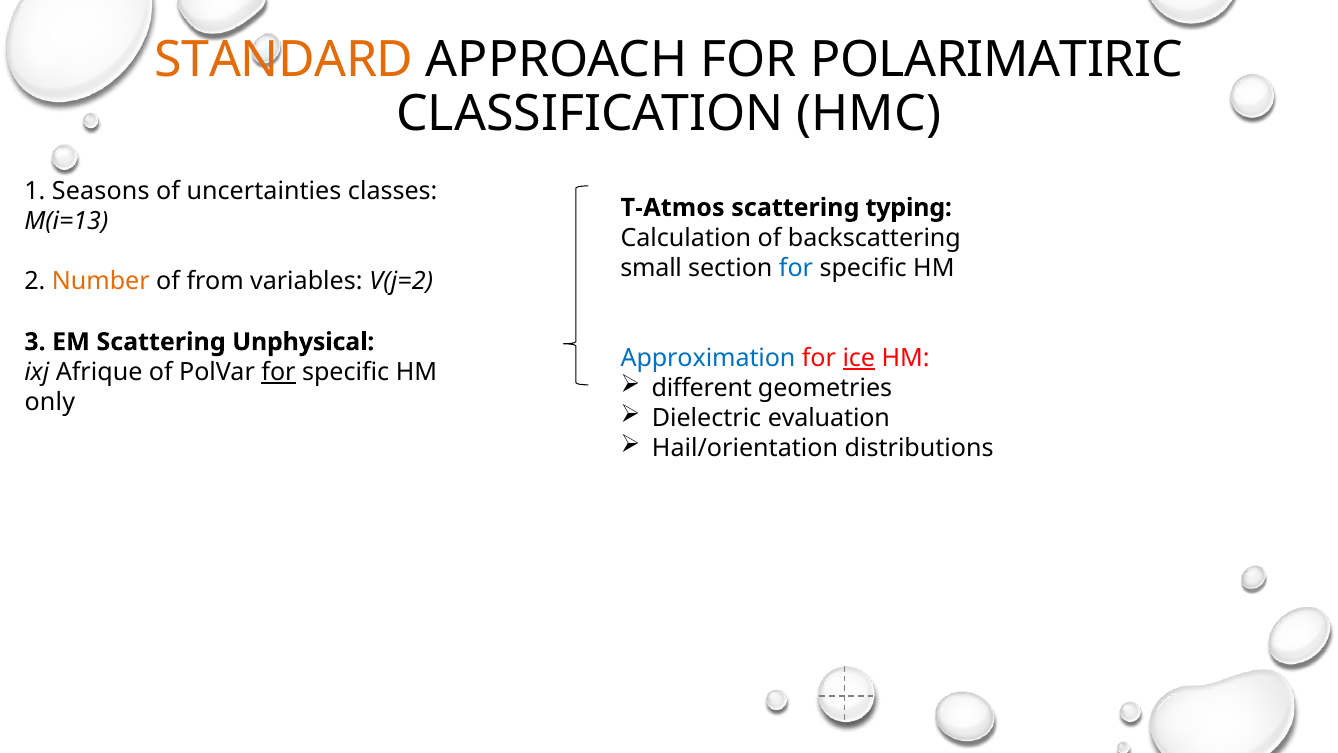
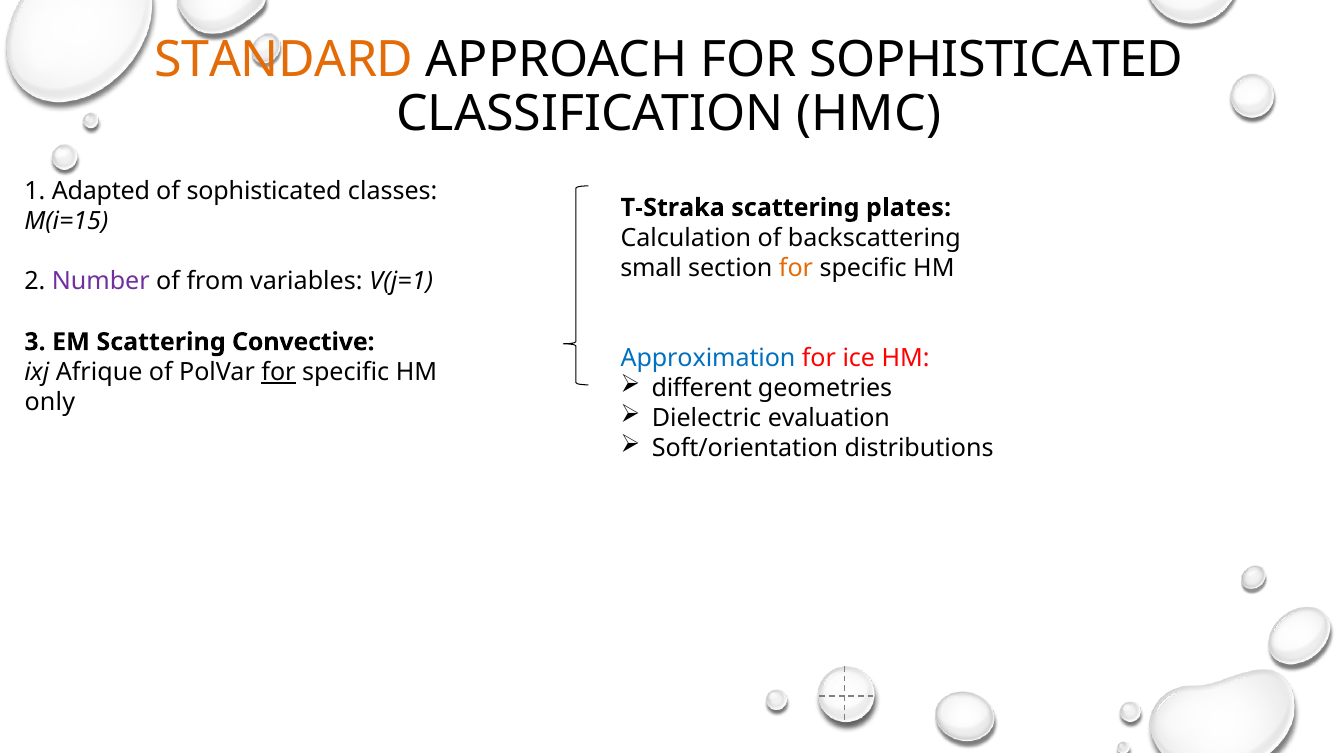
FOR POLARIMATIRIC: POLARIMATIRIC -> SOPHISTICATED
Seasons: Seasons -> Adapted
of uncertainties: uncertainties -> sophisticated
T-Atmos: T-Atmos -> T-Straka
typing: typing -> plates
M(i=13: M(i=13 -> M(i=15
for at (796, 268) colour: blue -> orange
Number colour: orange -> purple
V(j=2: V(j=2 -> V(j=1
Unphysical: Unphysical -> Convective
ice underline: present -> none
Hail/orientation: Hail/orientation -> Soft/orientation
